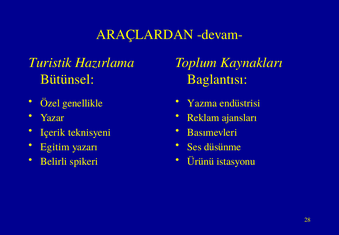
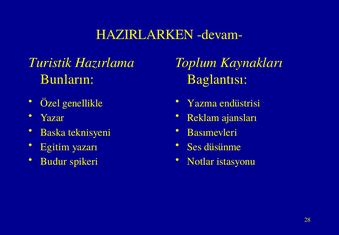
ARAÇLARDAN: ARAÇLARDAN -> HAZIRLARKEN
Bütünsel: Bütünsel -> Bunların
Içerik: Içerik -> Baska
Belirli: Belirli -> Budur
Ürünü: Ürünü -> Notlar
